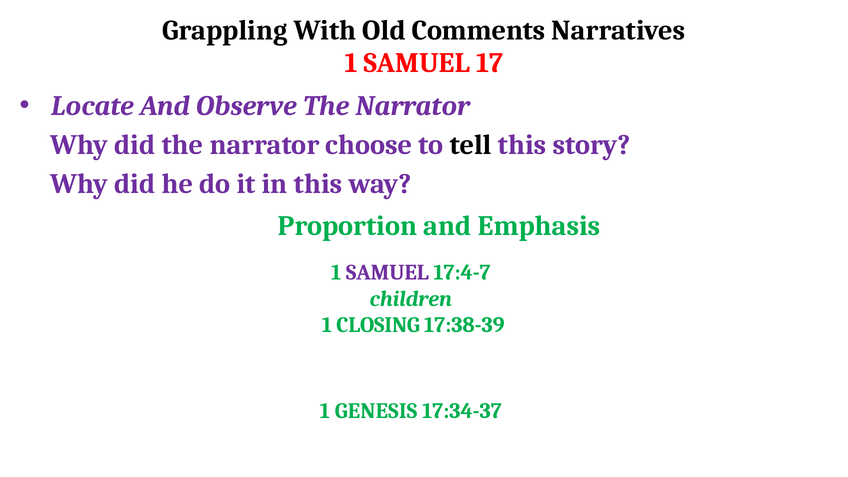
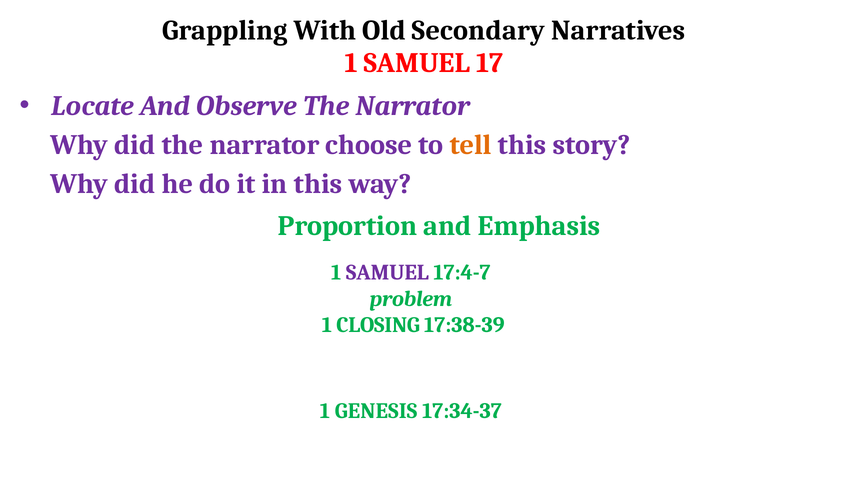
Comments: Comments -> Secondary
tell colour: black -> orange
children: children -> problem
